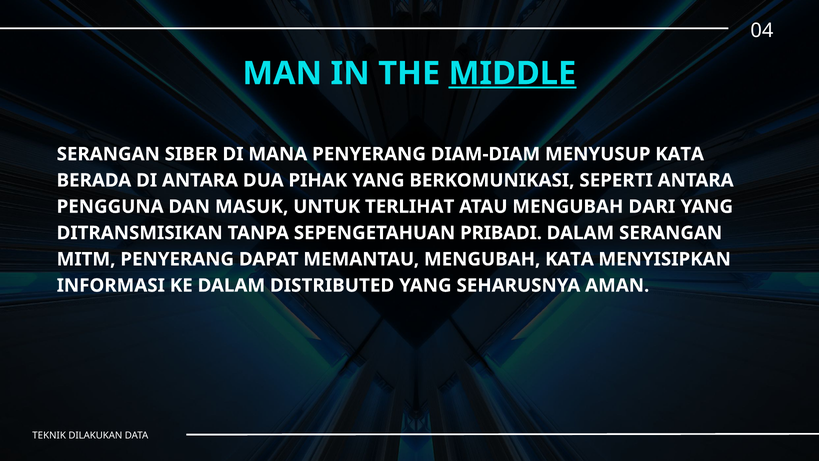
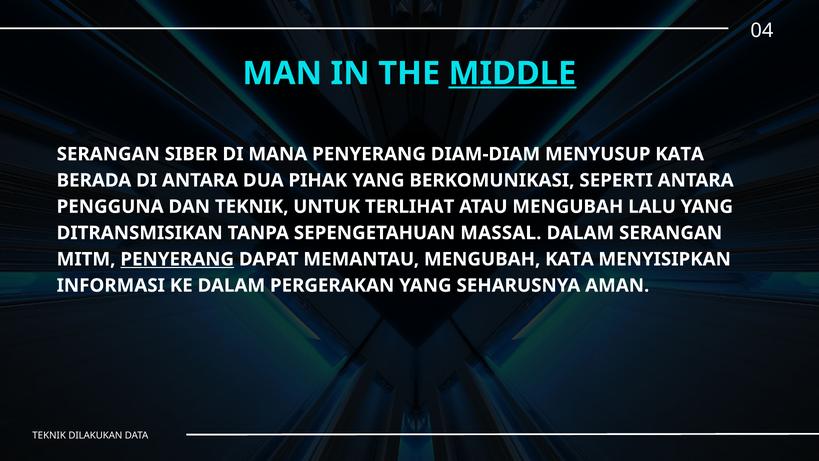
DAN MASUK: MASUK -> TEKNIK
DARI: DARI -> LALU
PRIBADI: PRIBADI -> MASSAL
PENYERANG at (177, 259) underline: none -> present
DISTRIBUTED: DISTRIBUTED -> PERGERAKAN
